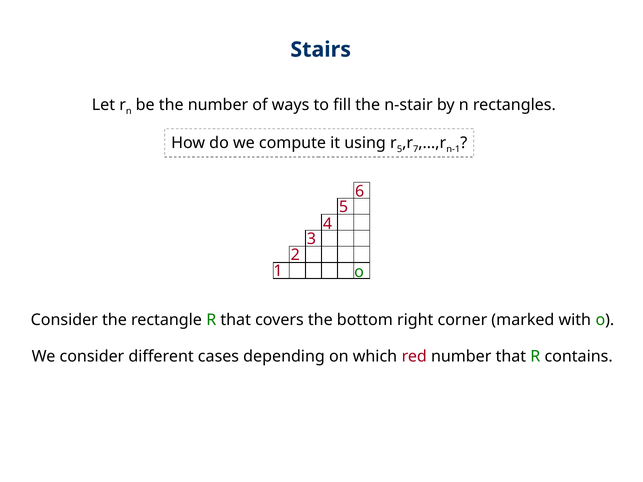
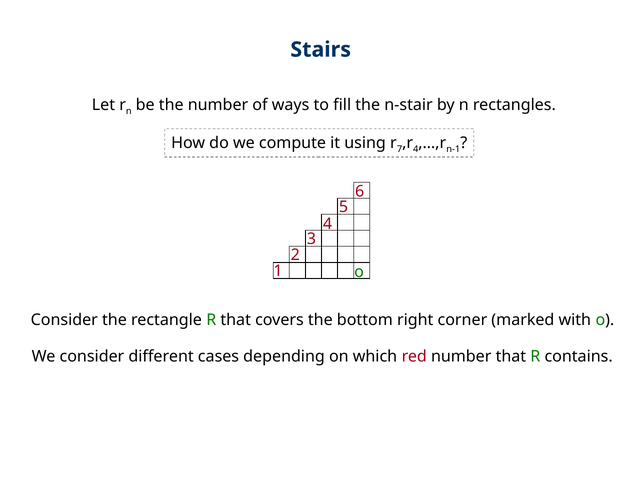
r 5: 5 -> 7
7 at (416, 149): 7 -> 4
